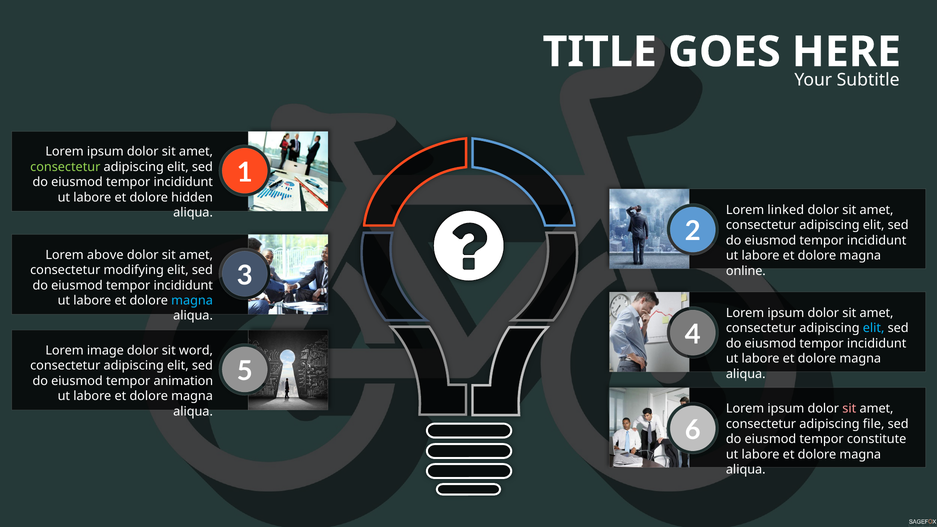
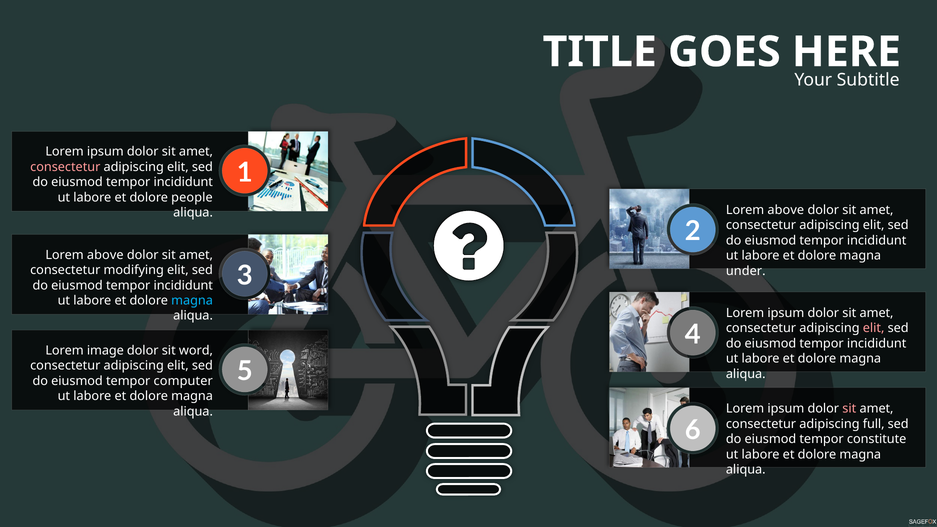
consectetur at (65, 167) colour: light green -> pink
hidden: hidden -> people
linked at (786, 210): linked -> above
online: online -> under
elit at (874, 328) colour: light blue -> pink
animation: animation -> computer
file: file -> full
